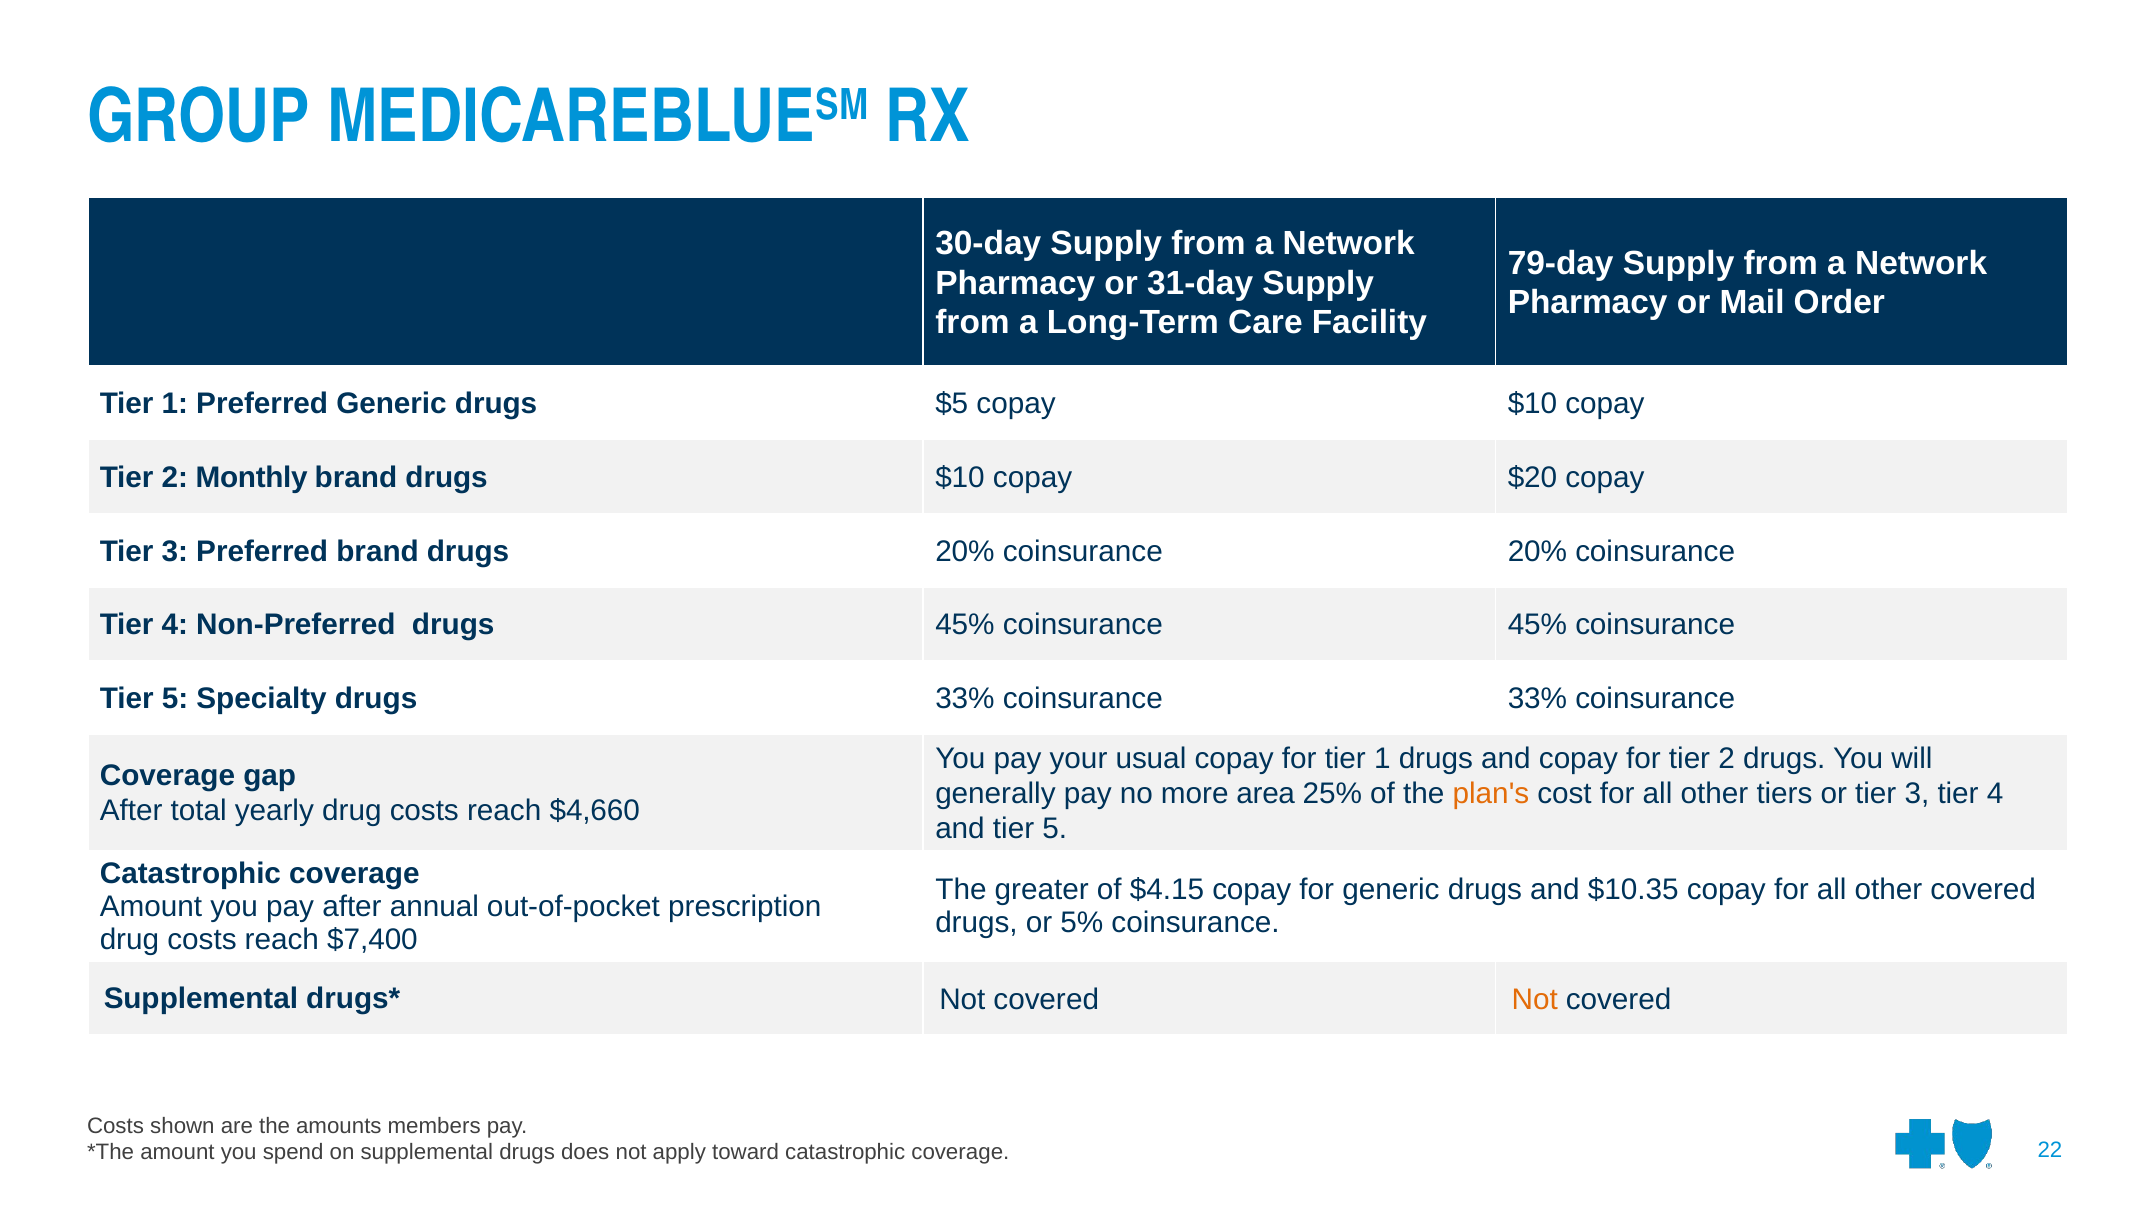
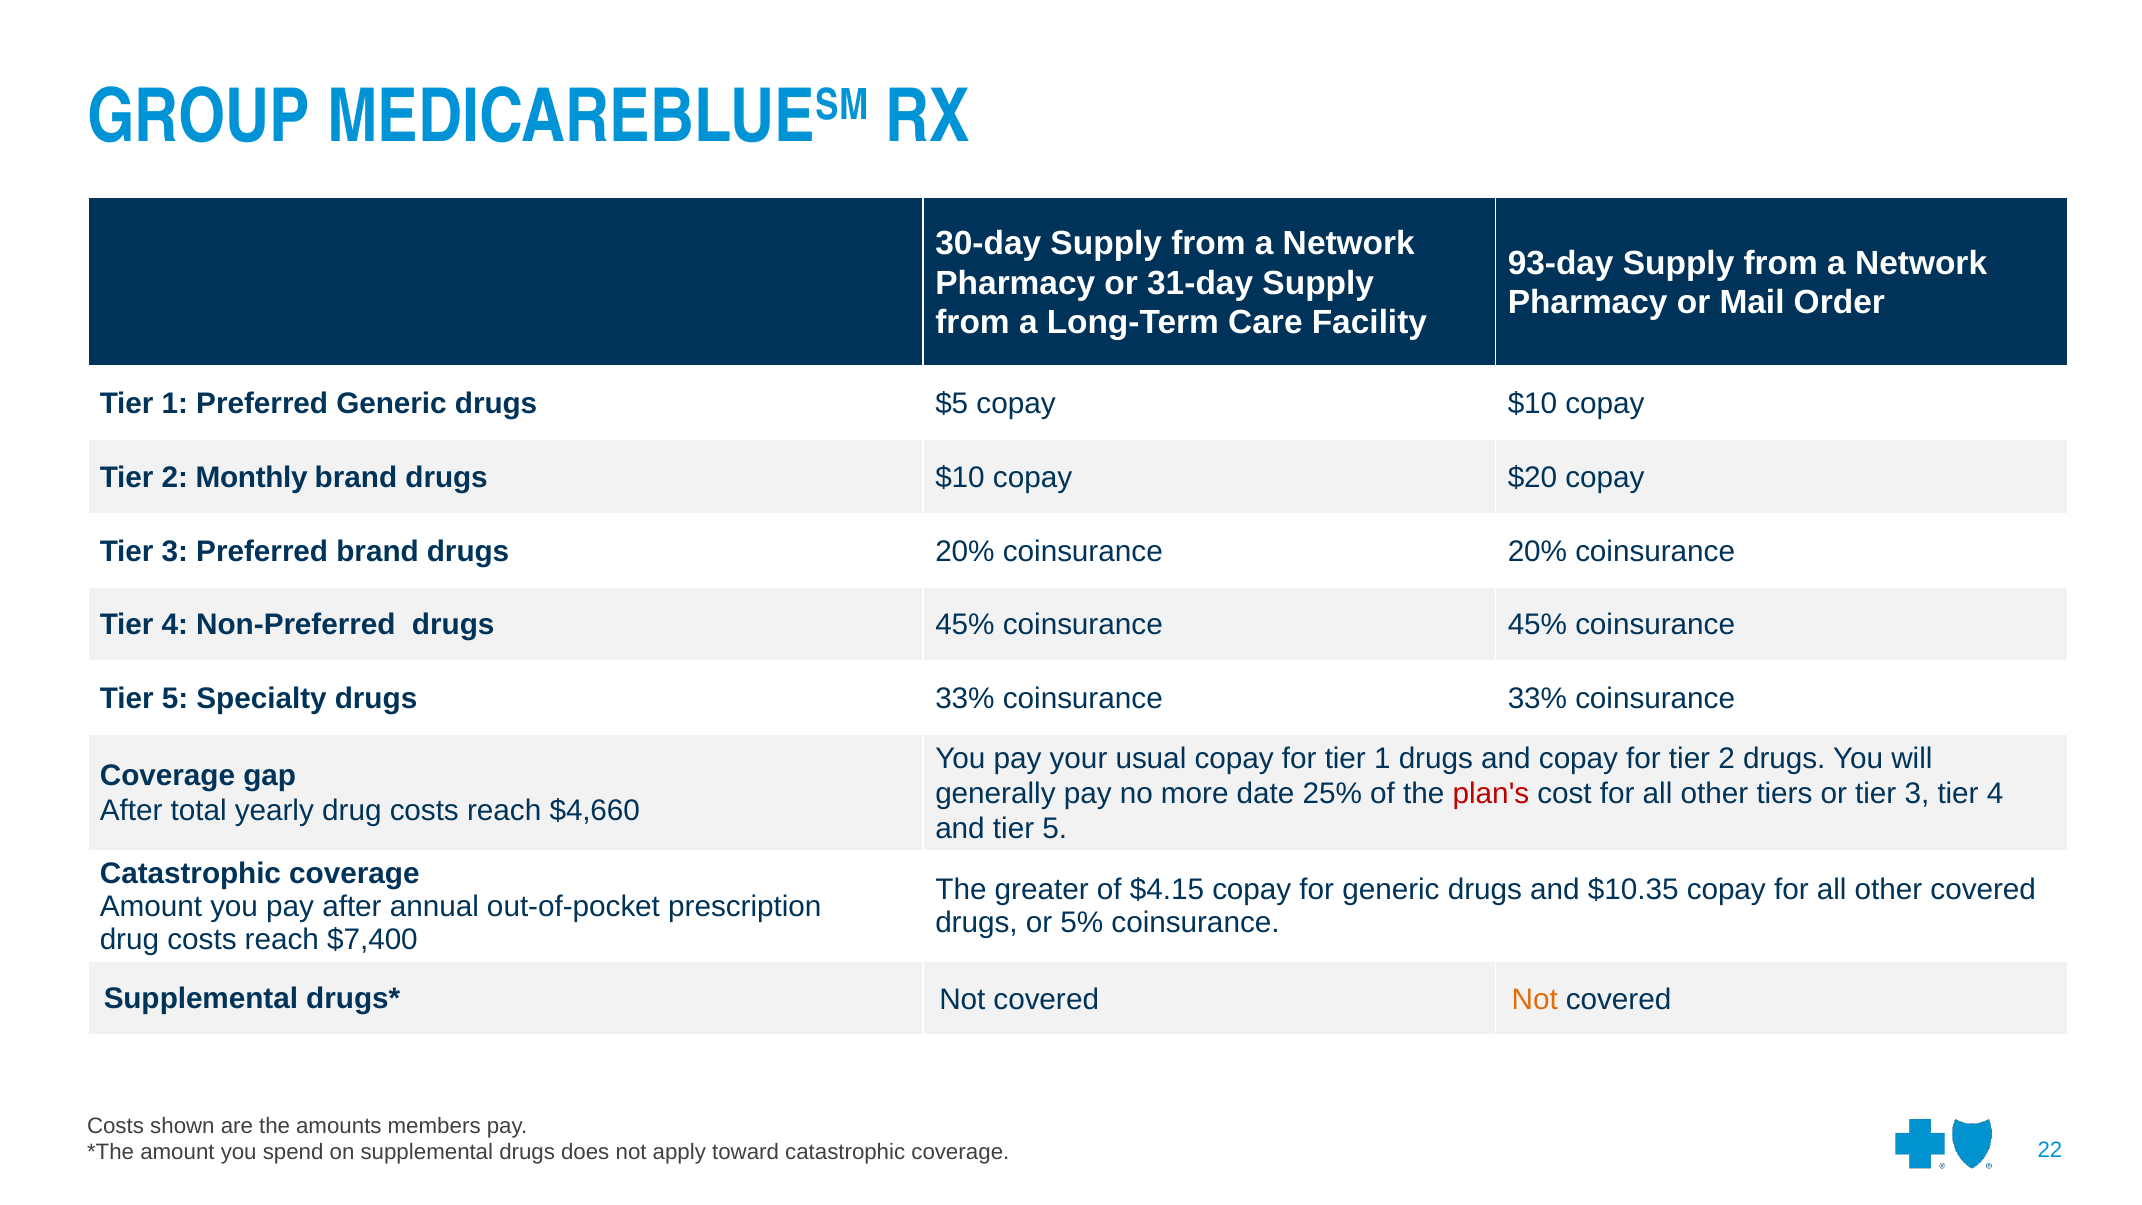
79-day: 79-day -> 93-day
area: area -> date
plan's colour: orange -> red
